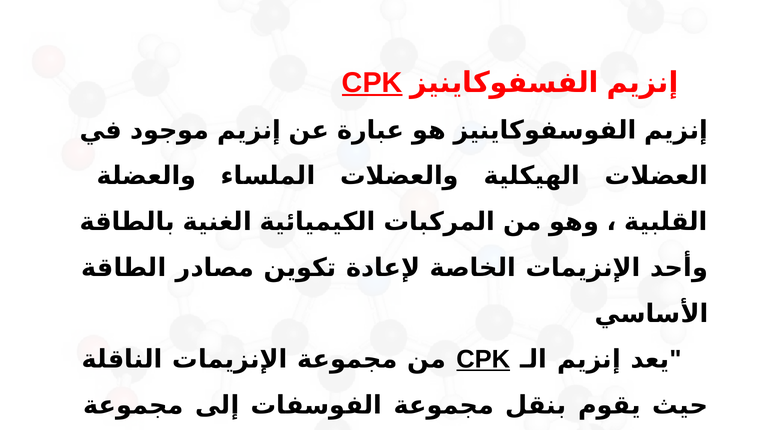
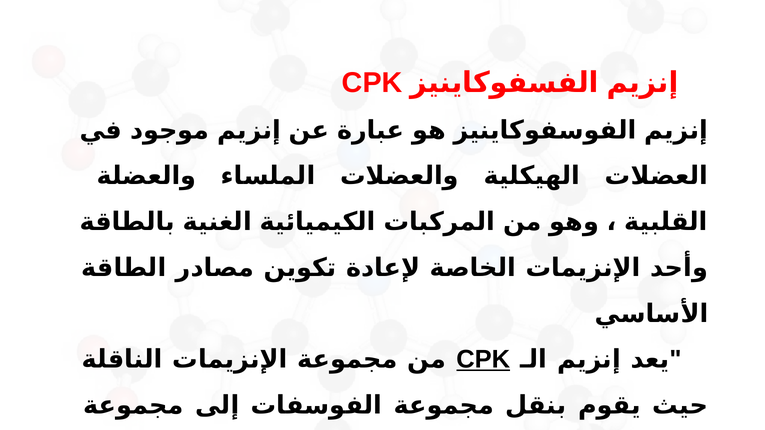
CPK at (372, 83) underline: present -> none
